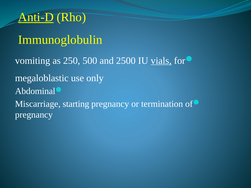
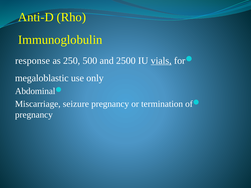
Anti-D underline: present -> none
vomiting: vomiting -> response
starting: starting -> seizure
